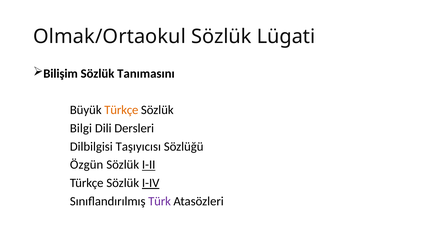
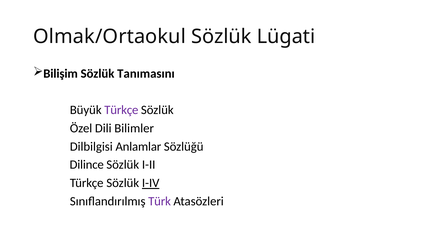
Türkçe at (121, 110) colour: orange -> purple
Bilgi: Bilgi -> Özel
Dersleri: Dersleri -> Bilimler
Taşıyıcısı: Taşıyıcısı -> Anlamlar
Özgün: Özgün -> Dilince
I-II underline: present -> none
